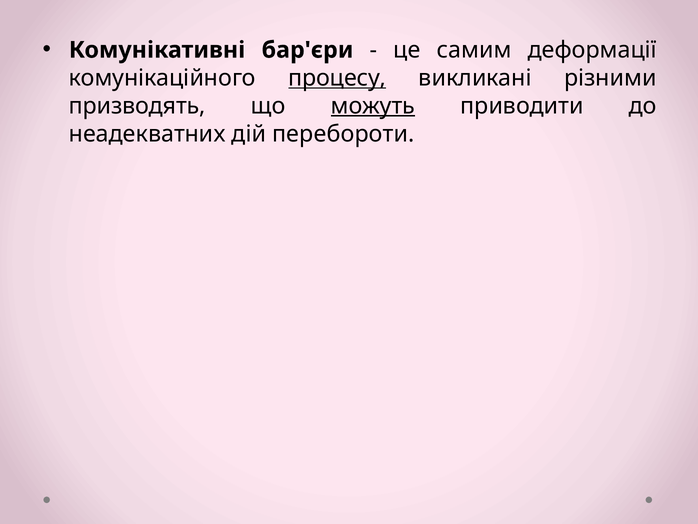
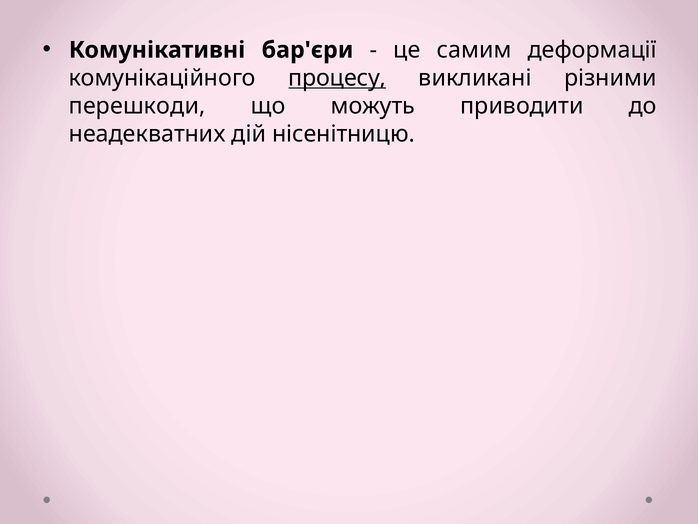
призводять: призводять -> перешкоди
можуть underline: present -> none
перебороти: перебороти -> нісенітницю
